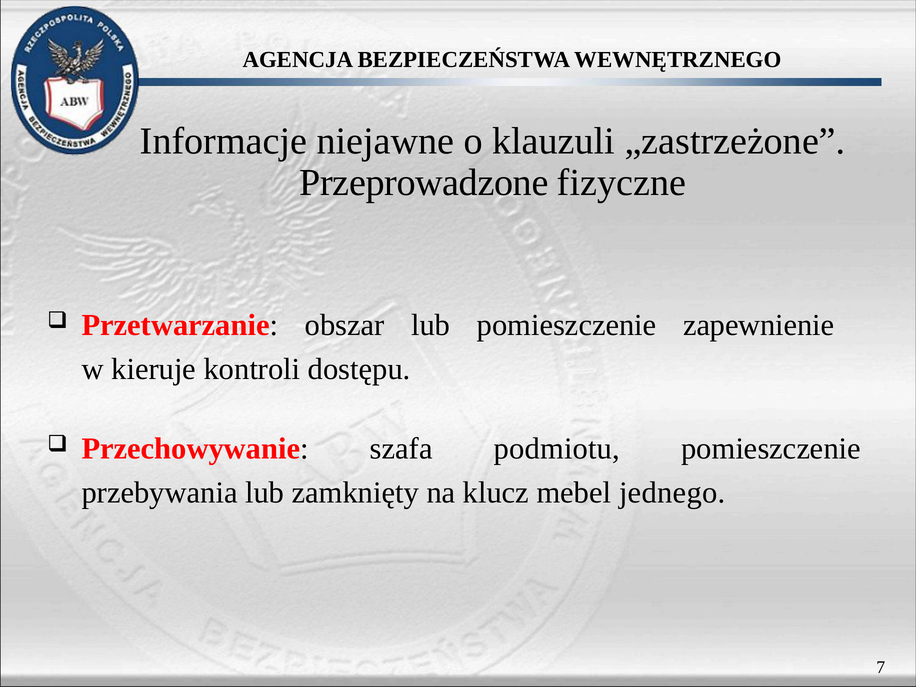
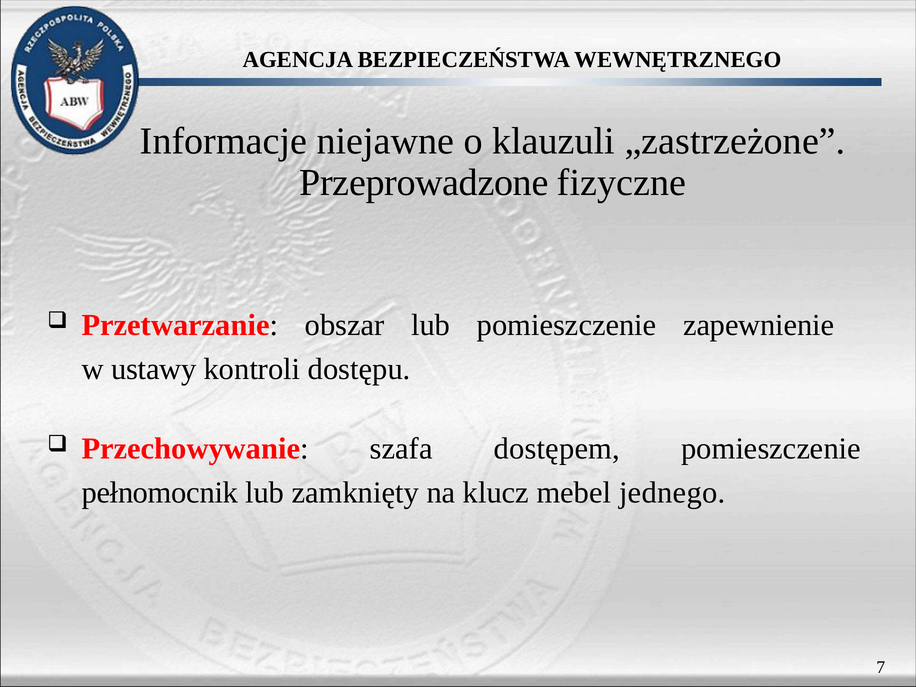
kieruje: kieruje -> ustawy
podmiotu: podmiotu -> dostępem
przebywania: przebywania -> pełnomocnik
